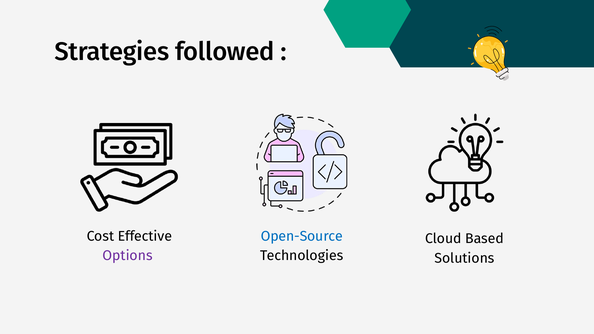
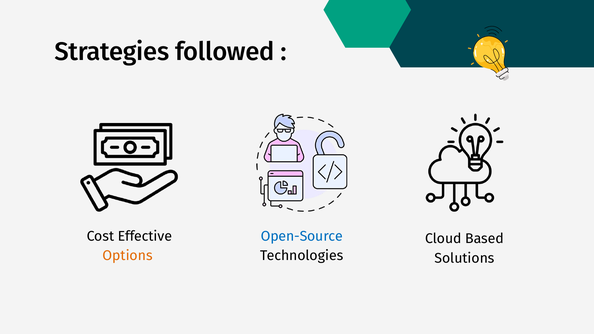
Options colour: purple -> orange
